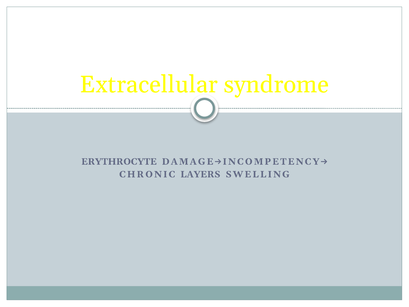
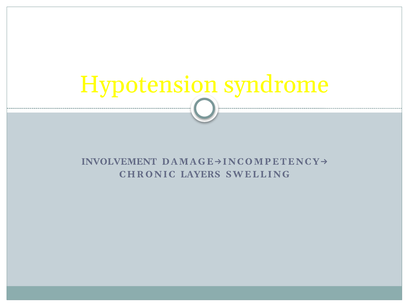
Extracellular: Extracellular -> Hypotension
ERYTHROCYTE: ERYTHROCYTE -> INVOLVEMENT
